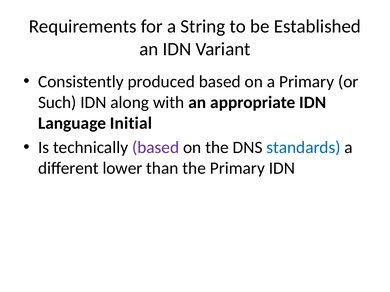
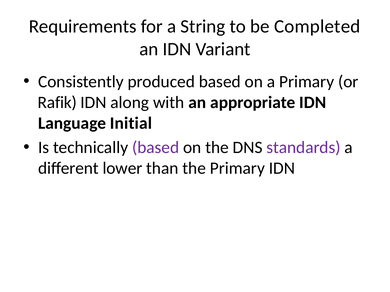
Established: Established -> Completed
Such: Such -> Rafik
standards colour: blue -> purple
